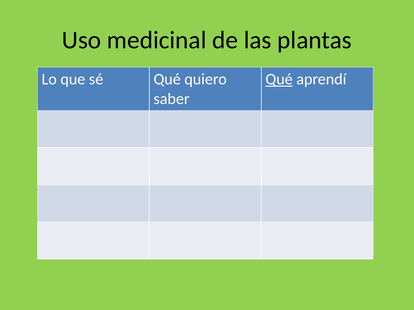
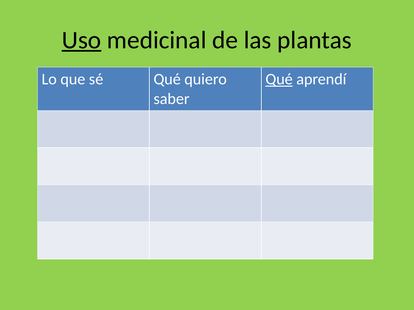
Uso underline: none -> present
